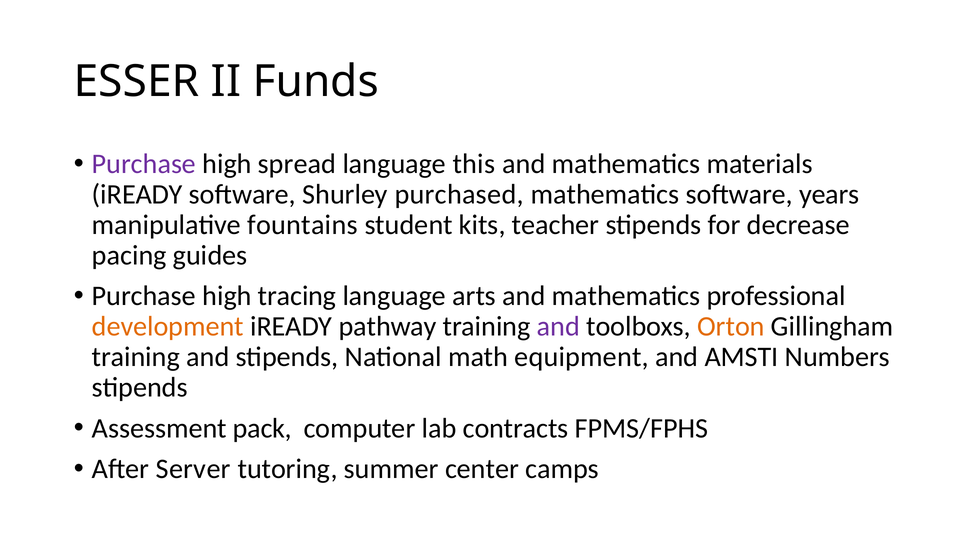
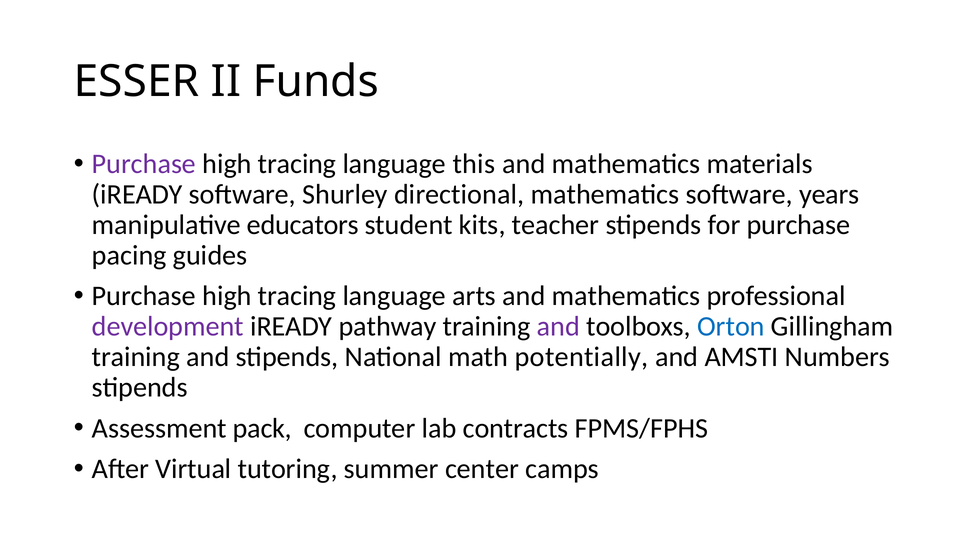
spread at (297, 164): spread -> tracing
purchased: purchased -> directional
fountains: fountains -> educators
for decrease: decrease -> purchase
development colour: orange -> purple
Orton colour: orange -> blue
equipment: equipment -> potentially
Server: Server -> Virtual
